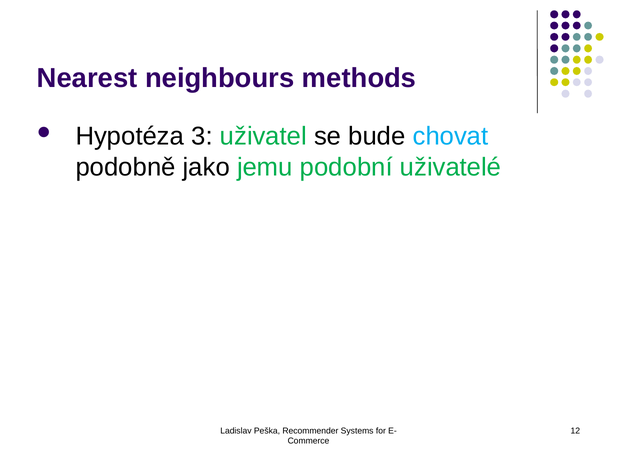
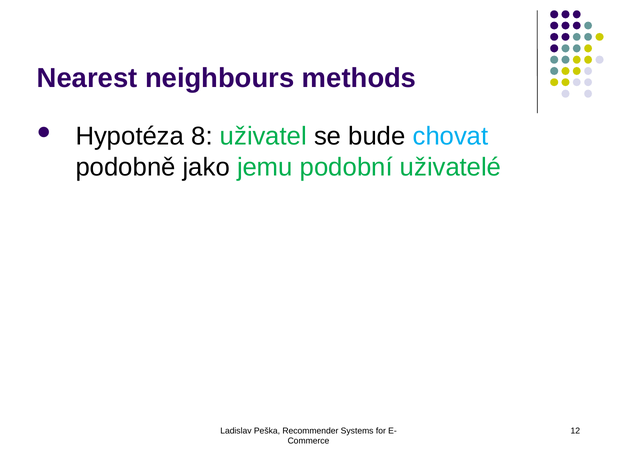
3: 3 -> 8
